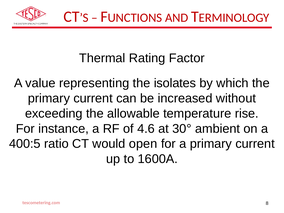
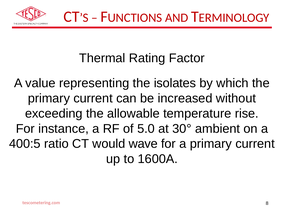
4.6: 4.6 -> 5.0
open: open -> wave
